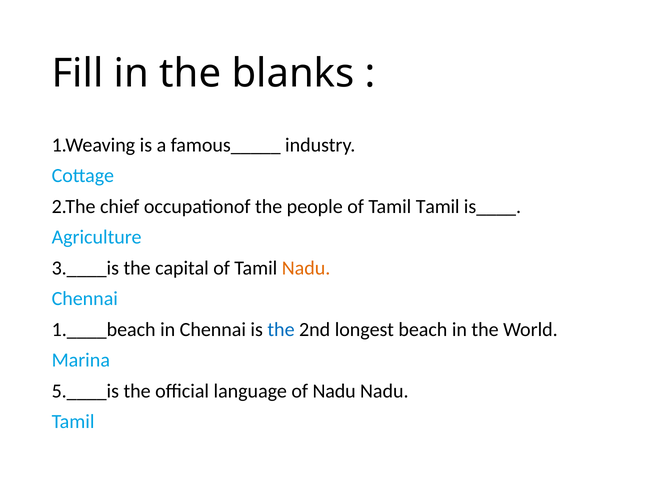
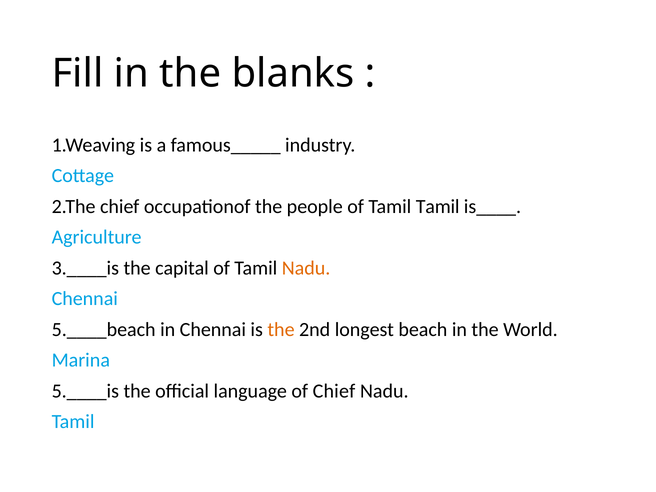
1.____beach: 1.____beach -> 5.____beach
the at (281, 329) colour: blue -> orange
of Nadu: Nadu -> Chief
